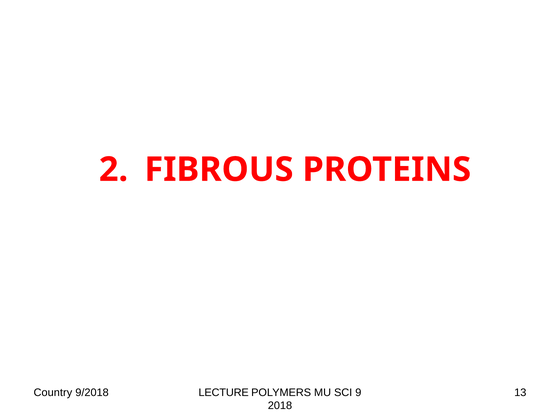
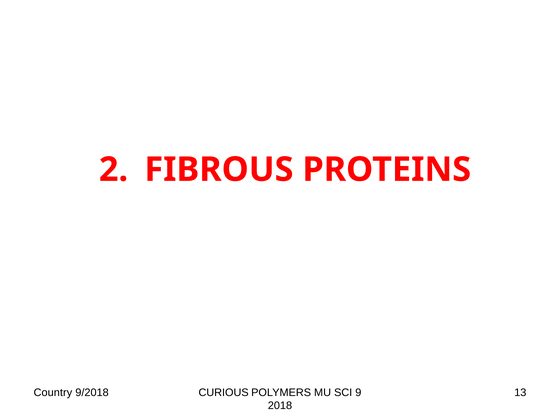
LECTURE: LECTURE -> CURIOUS
